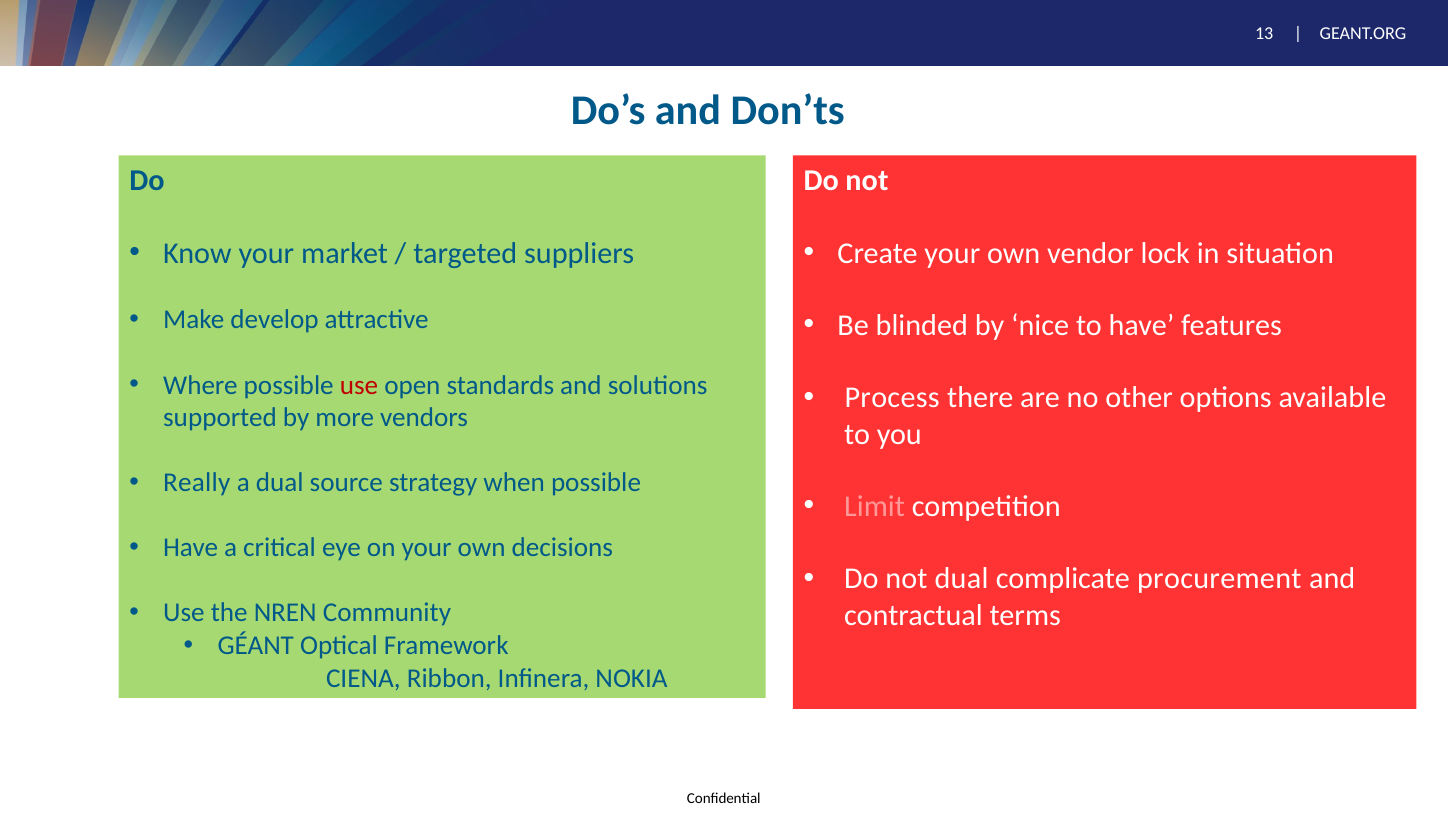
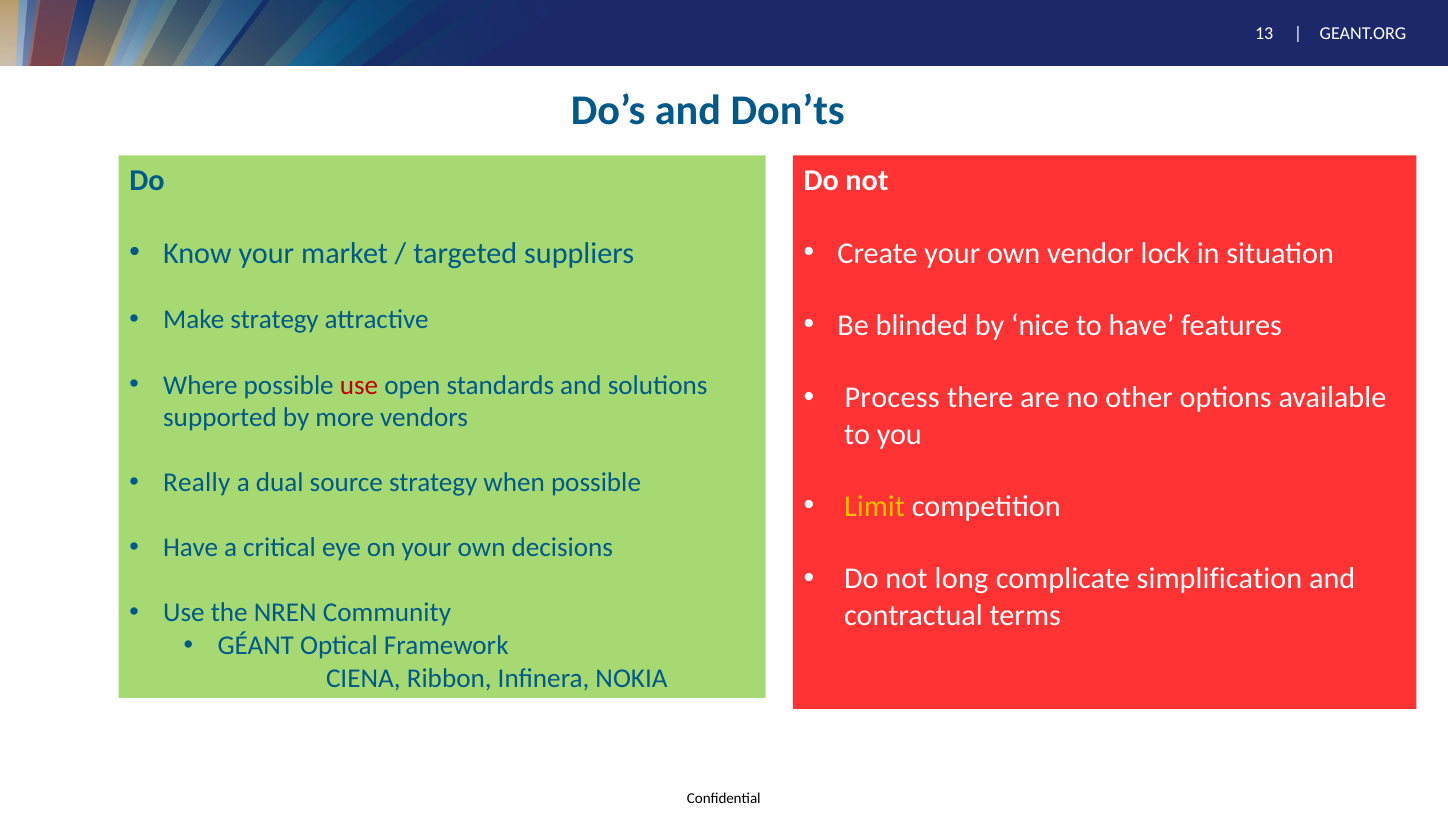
Make develop: develop -> strategy
Limit colour: pink -> yellow
not dual: dual -> long
procurement: procurement -> simplification
